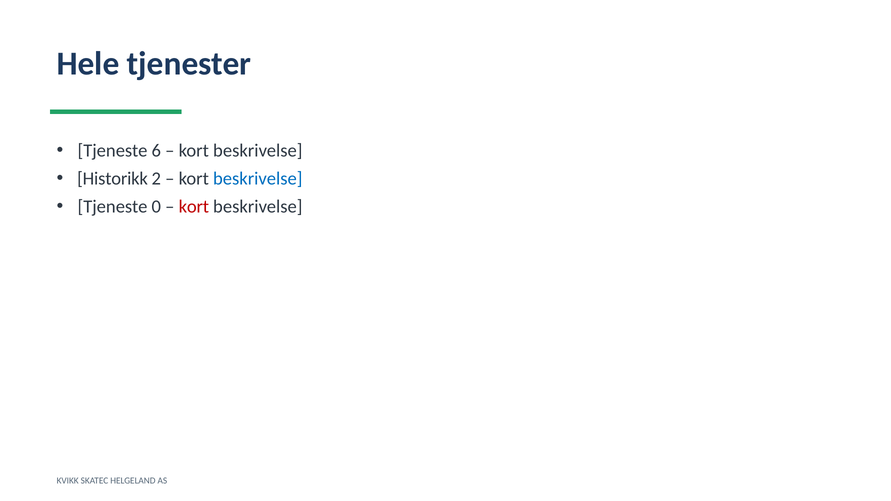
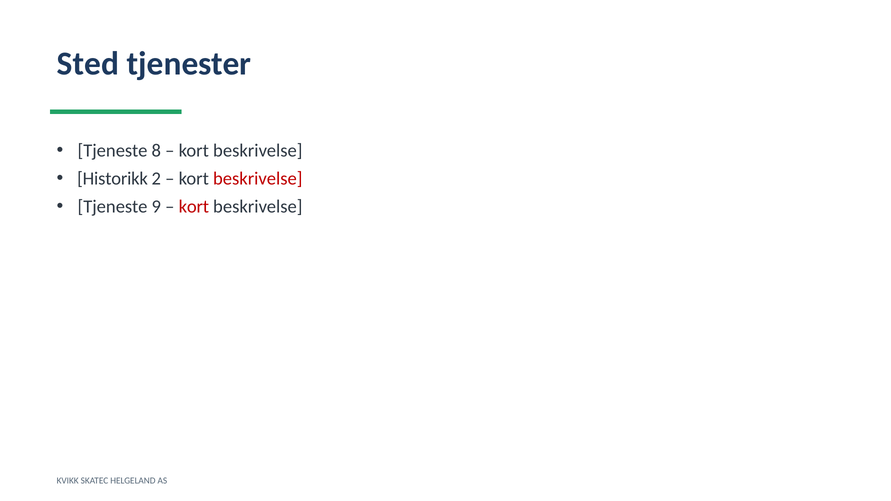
Hele: Hele -> Sted
6: 6 -> 8
beskrivelse at (258, 179) colour: blue -> red
0: 0 -> 9
